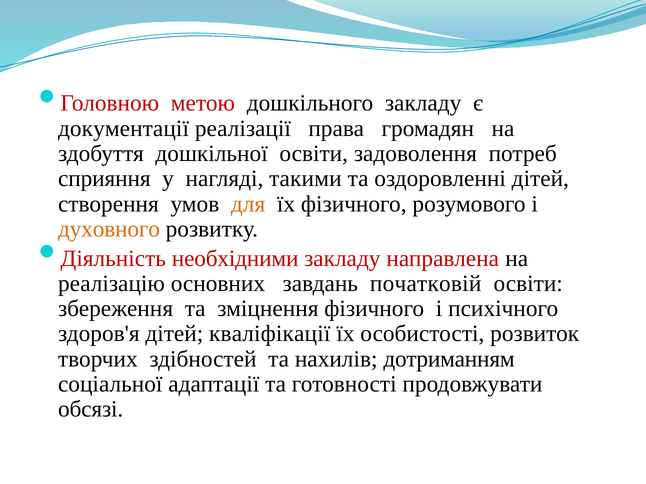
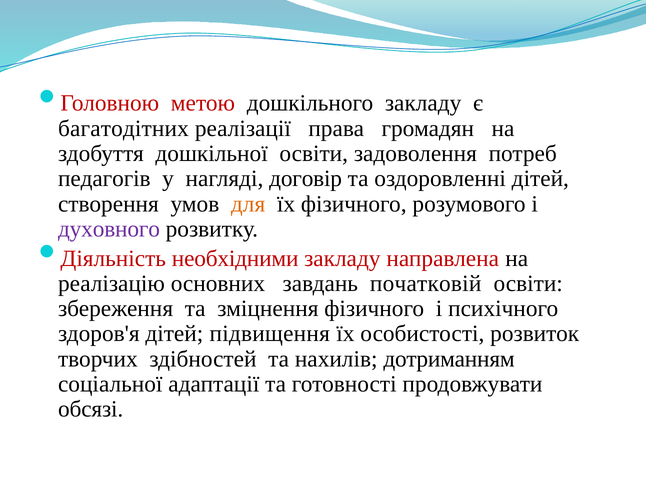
документації: документації -> багатодітних
сприяння: сприяння -> педагогів
такими: такими -> договір
духовного colour: orange -> purple
кваліфікації: кваліфікації -> підвищення
